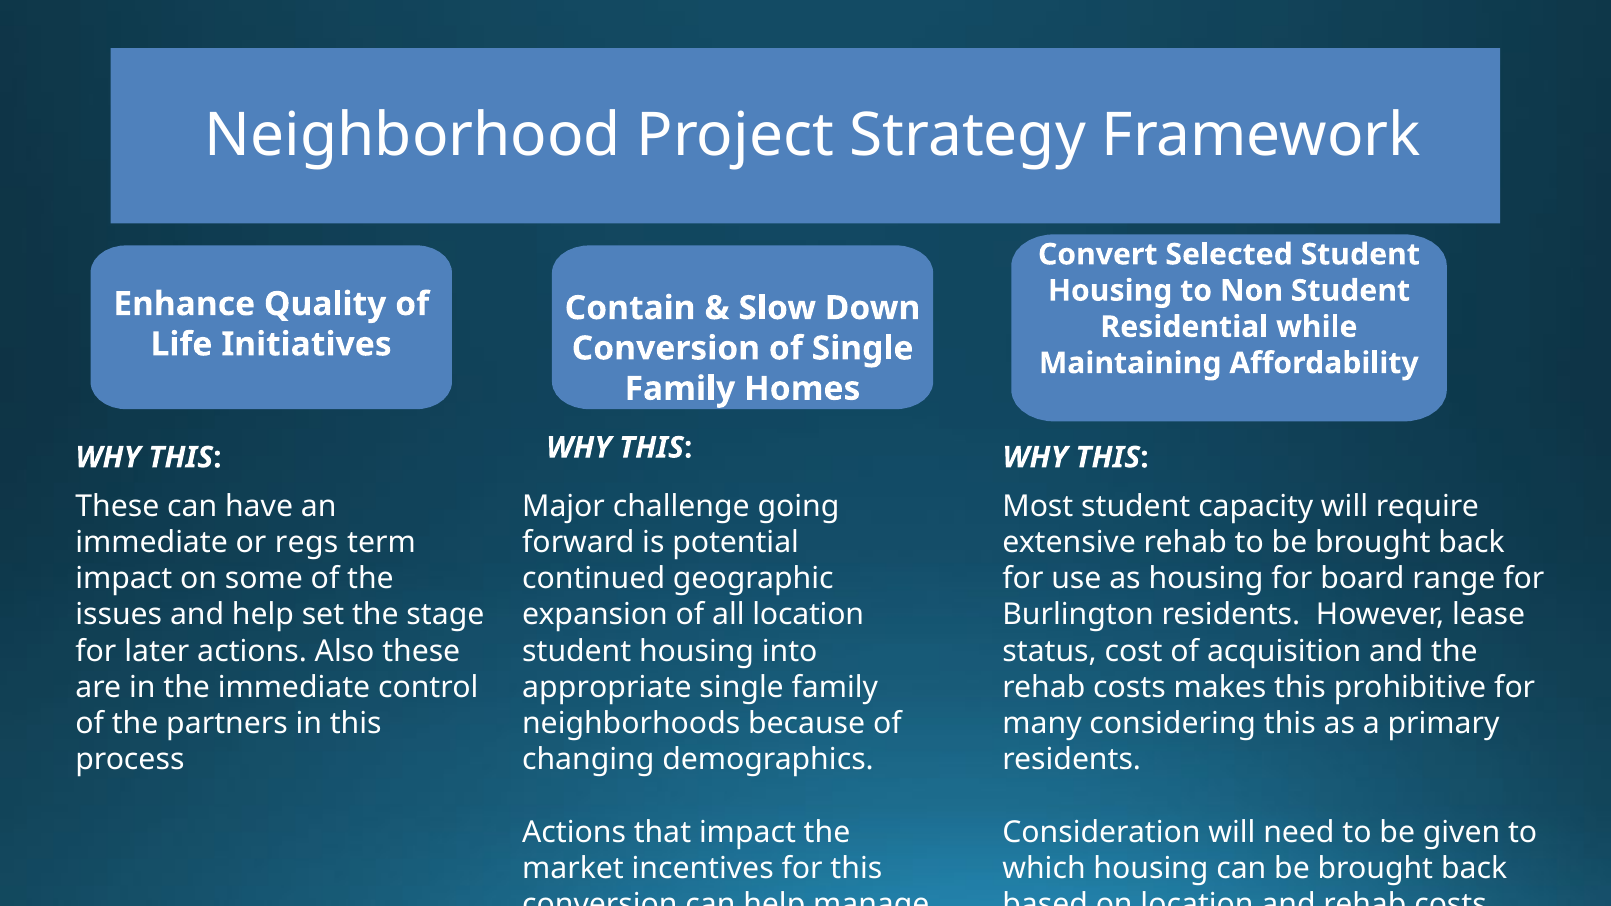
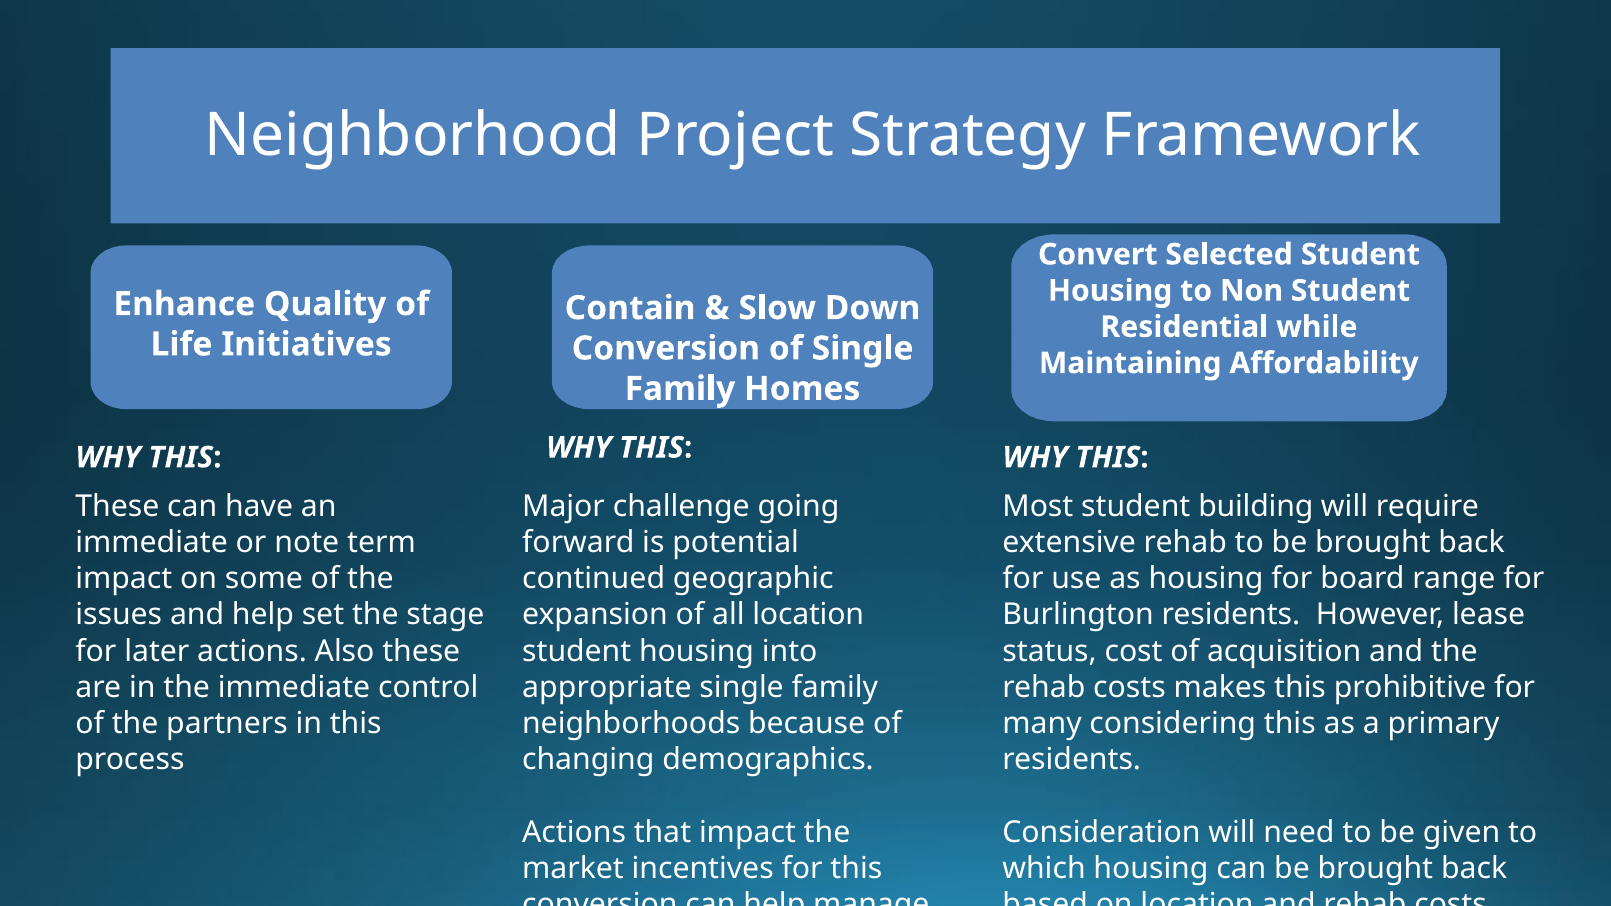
capacity: capacity -> building
regs: regs -> note
